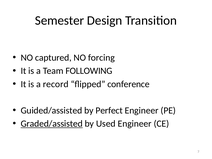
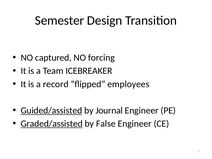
FOLLOWING: FOLLOWING -> ICEBREAKER
conference: conference -> employees
Guided/assisted underline: none -> present
Perfect: Perfect -> Journal
Used: Used -> False
